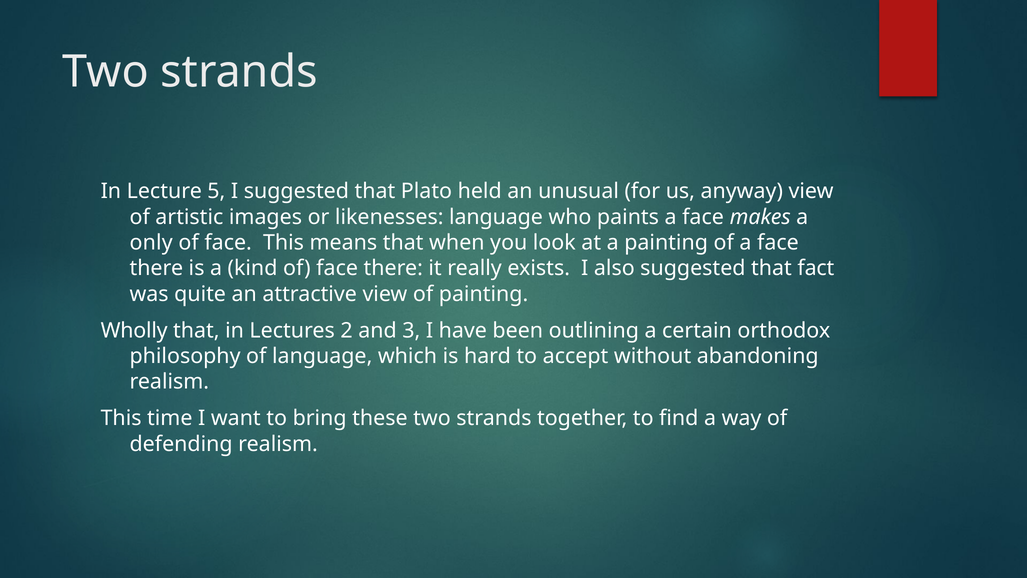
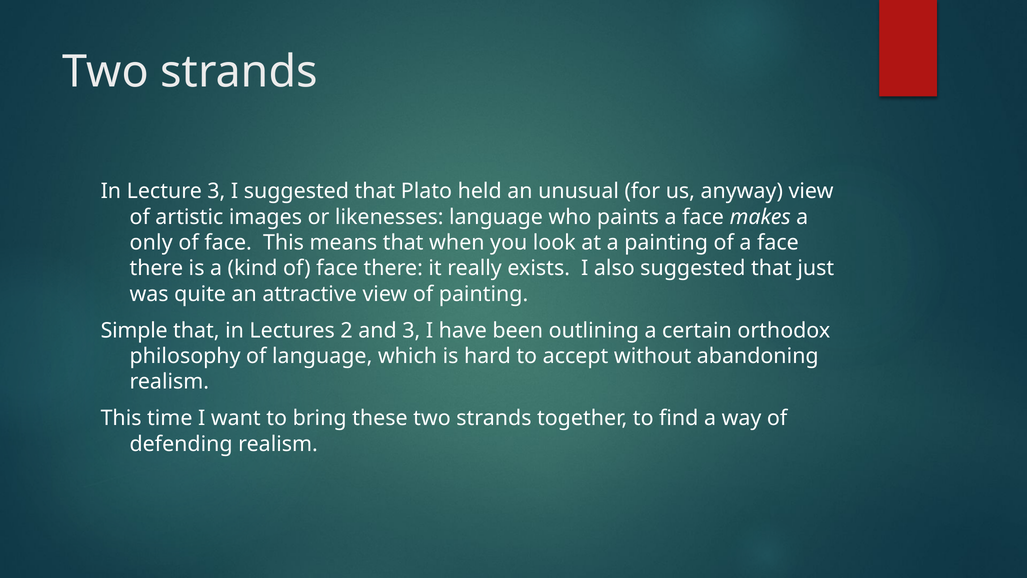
Lecture 5: 5 -> 3
fact: fact -> just
Wholly: Wholly -> Simple
